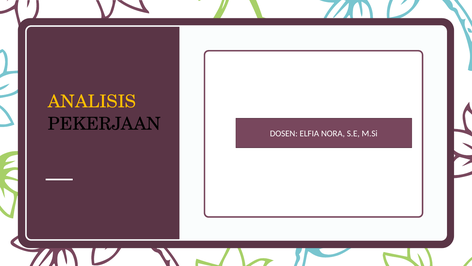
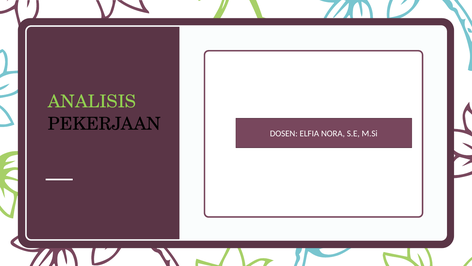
ANALISIS colour: yellow -> light green
